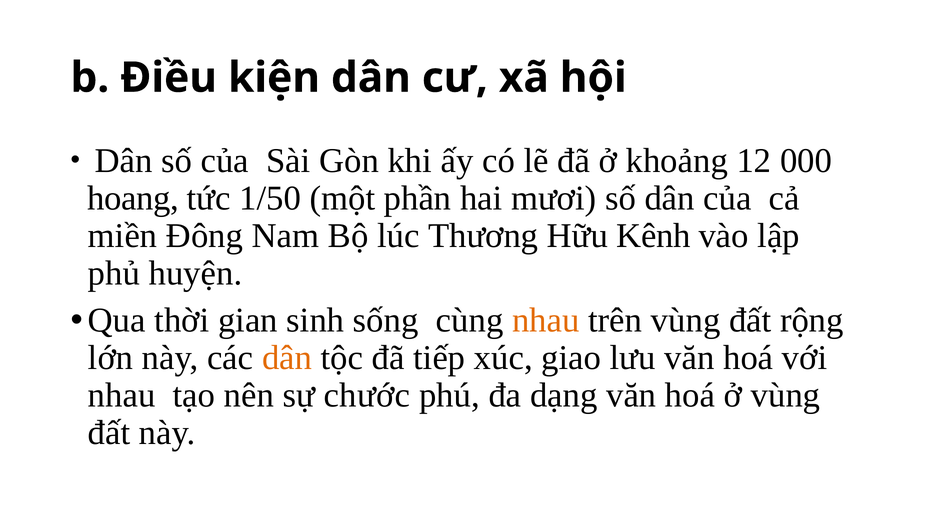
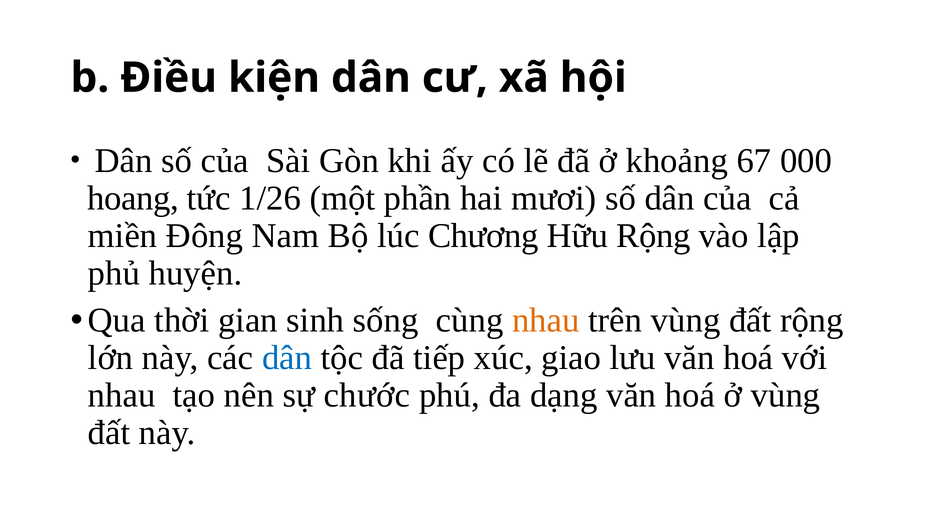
12: 12 -> 67
1/50: 1/50 -> 1/26
Thương: Thương -> Chương
Hữu Kênh: Kênh -> Rộng
dân at (287, 358) colour: orange -> blue
